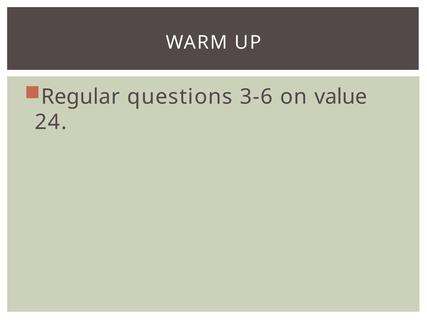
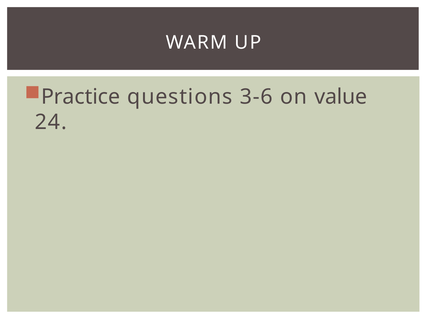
Regular: Regular -> Practice
